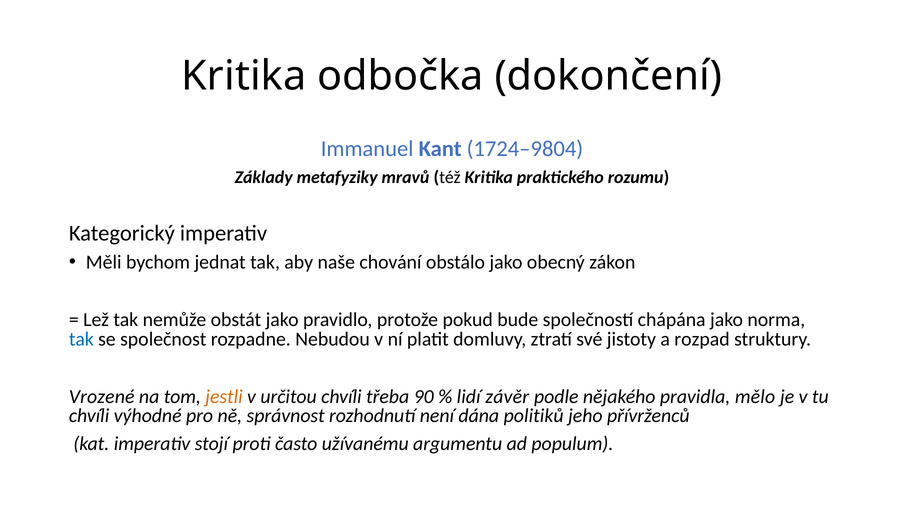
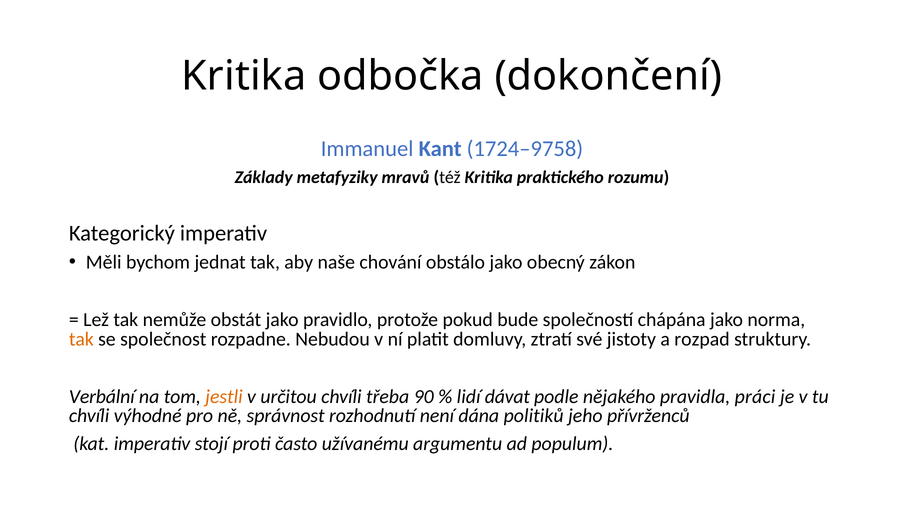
1724–9804: 1724–9804 -> 1724–9758
tak at (81, 339) colour: blue -> orange
Vrozené: Vrozené -> Verbální
závěr: závěr -> dávat
mělo: mělo -> práci
